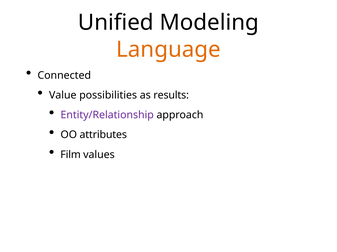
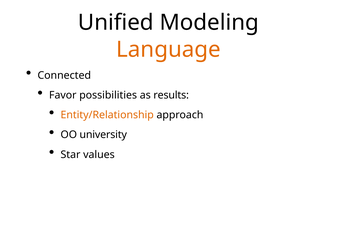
Value: Value -> Favor
Entity/Relationship colour: purple -> orange
attributes: attributes -> university
Film: Film -> Star
